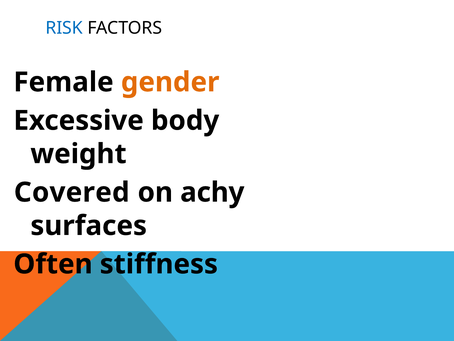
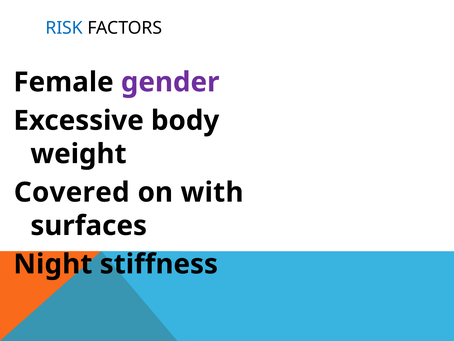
gender colour: orange -> purple
achy: achy -> with
Often: Often -> Night
